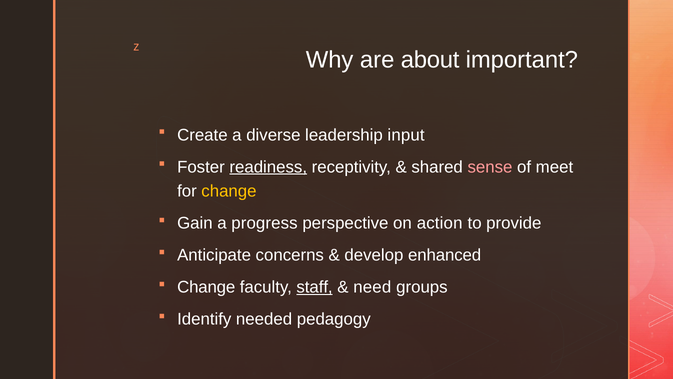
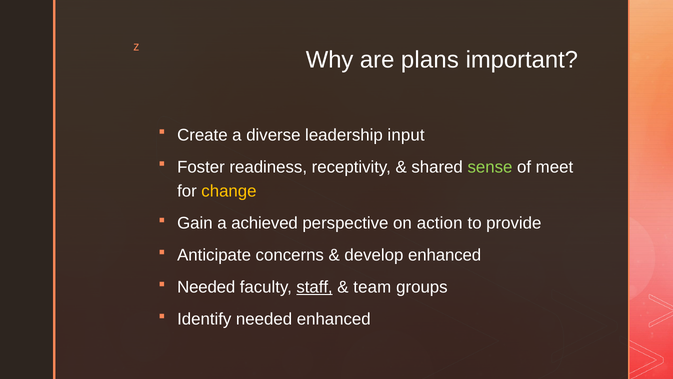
about: about -> plans
readiness underline: present -> none
sense colour: pink -> light green
progress: progress -> achieved
Change at (206, 287): Change -> Needed
need: need -> team
needed pedagogy: pedagogy -> enhanced
